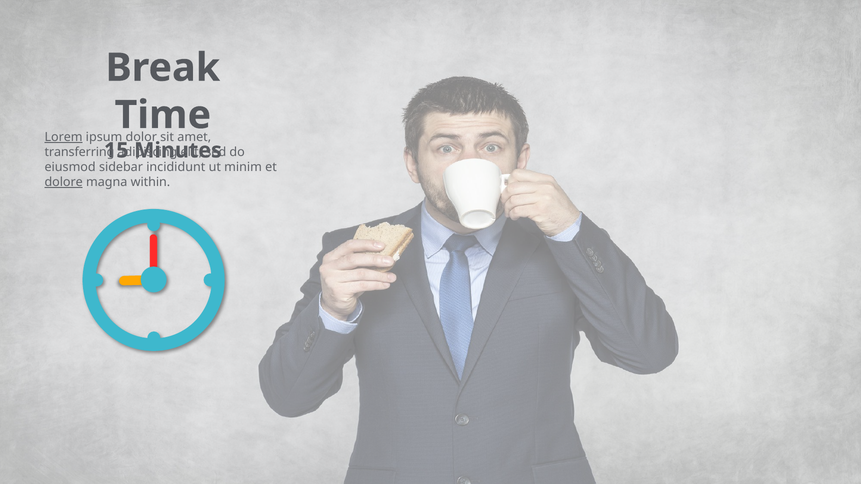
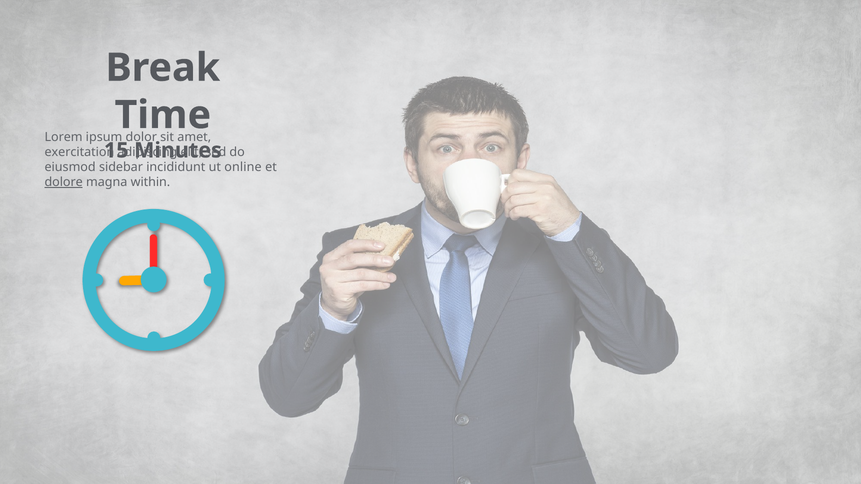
Lorem underline: present -> none
transferring: transferring -> exercitation
minim: minim -> online
